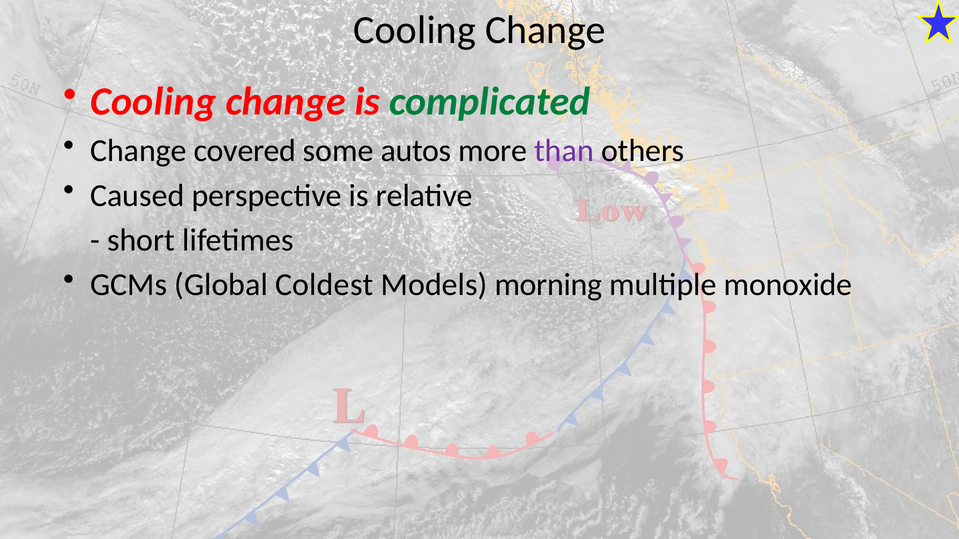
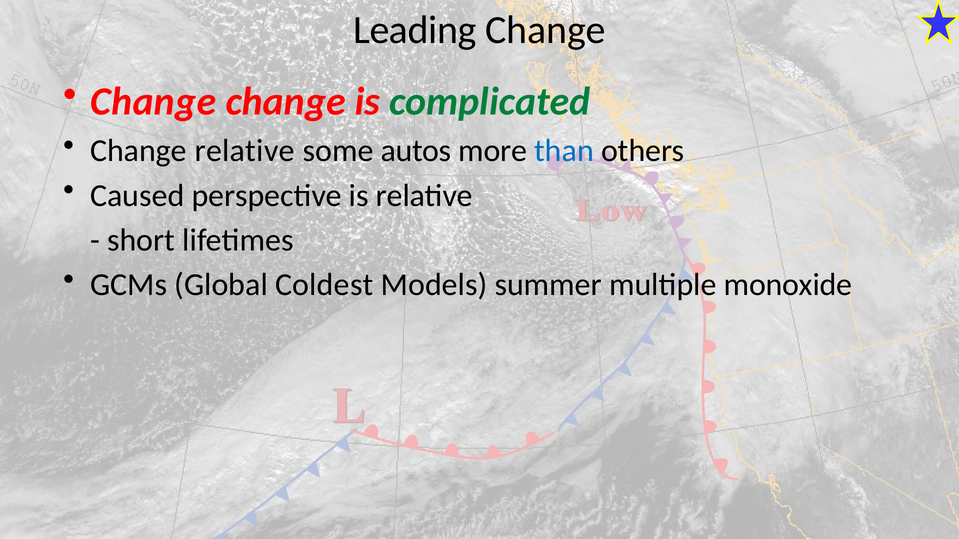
Cooling at (415, 30): Cooling -> Leading
Cooling at (153, 102): Cooling -> Change
Change covered: covered -> relative
than colour: purple -> blue
morning: morning -> summer
